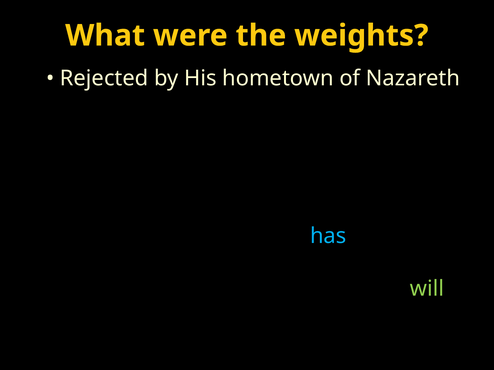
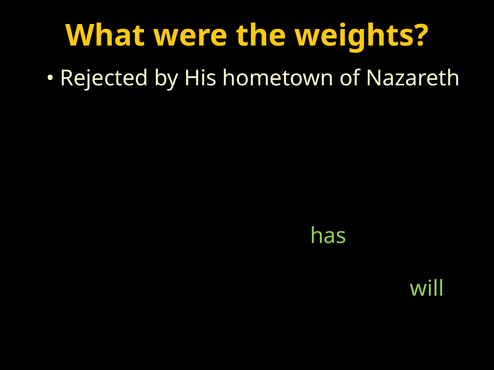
has at (328, 236) colour: light blue -> light green
